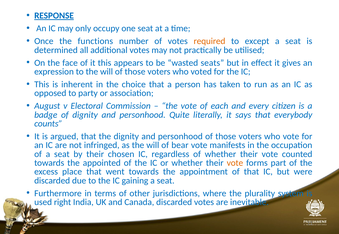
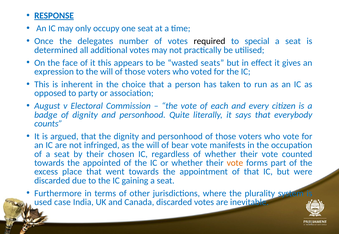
functions: functions -> delegates
required colour: orange -> black
except: except -> special
right: right -> case
